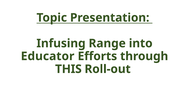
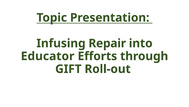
Range: Range -> Repair
THIS: THIS -> GIFT
